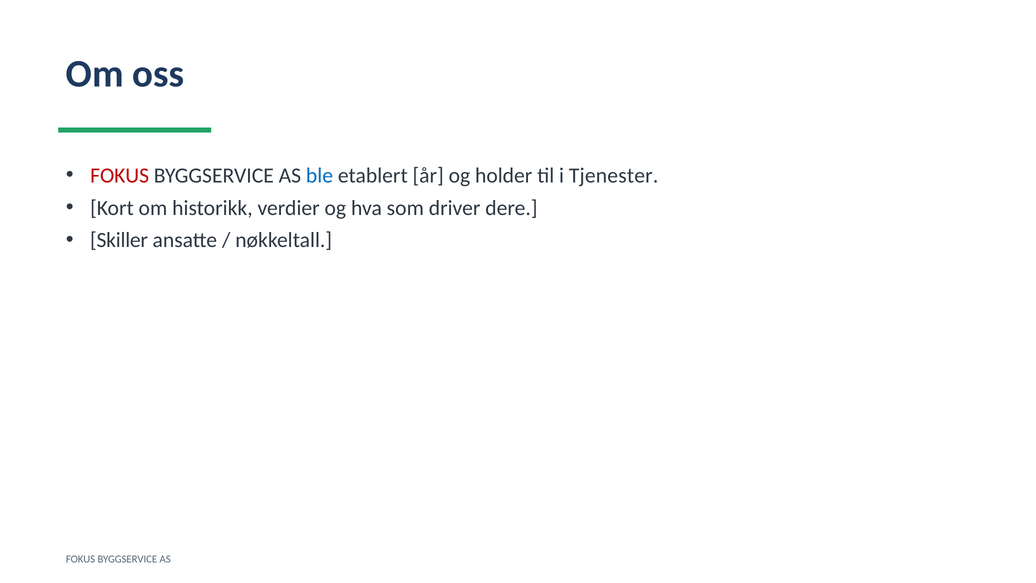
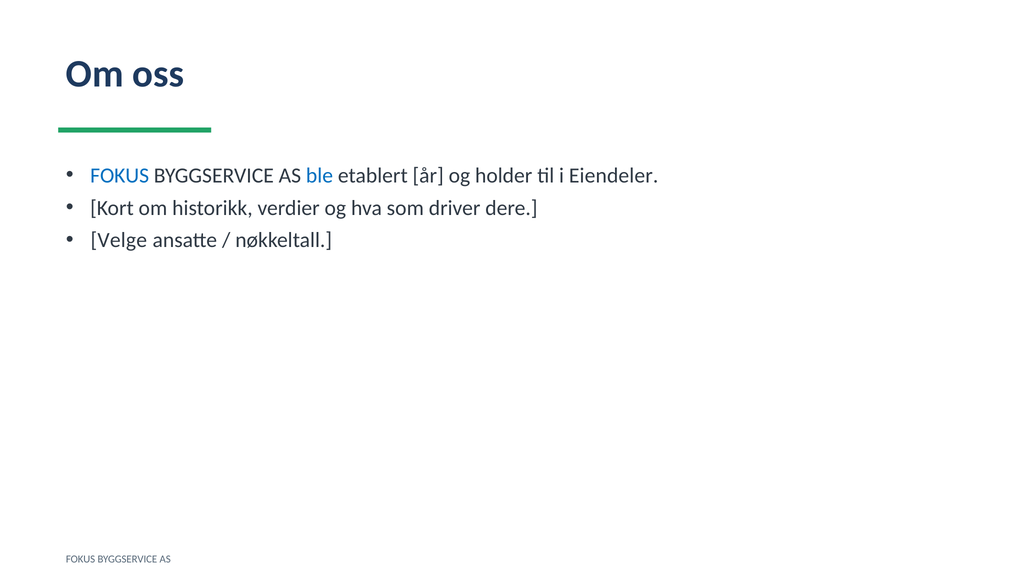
FOKUS at (120, 175) colour: red -> blue
Tjenester: Tjenester -> Eiendeler
Skiller: Skiller -> Velge
